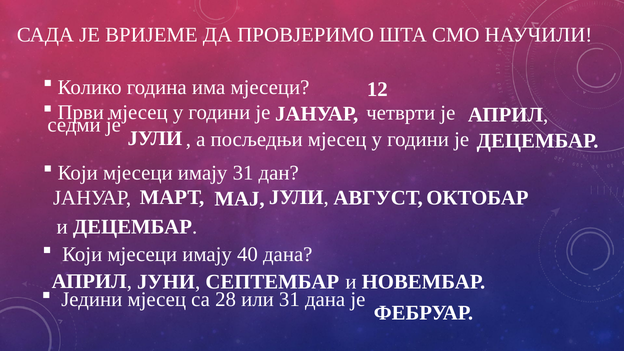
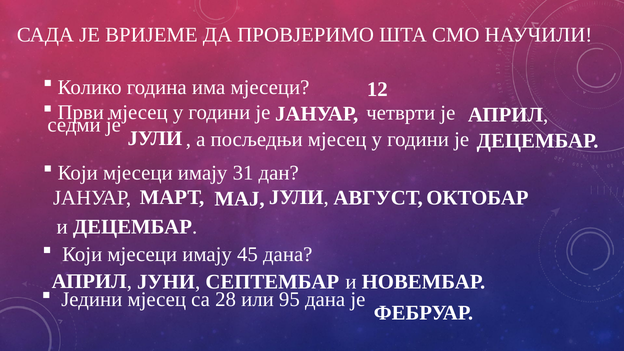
40: 40 -> 45
или 31: 31 -> 95
